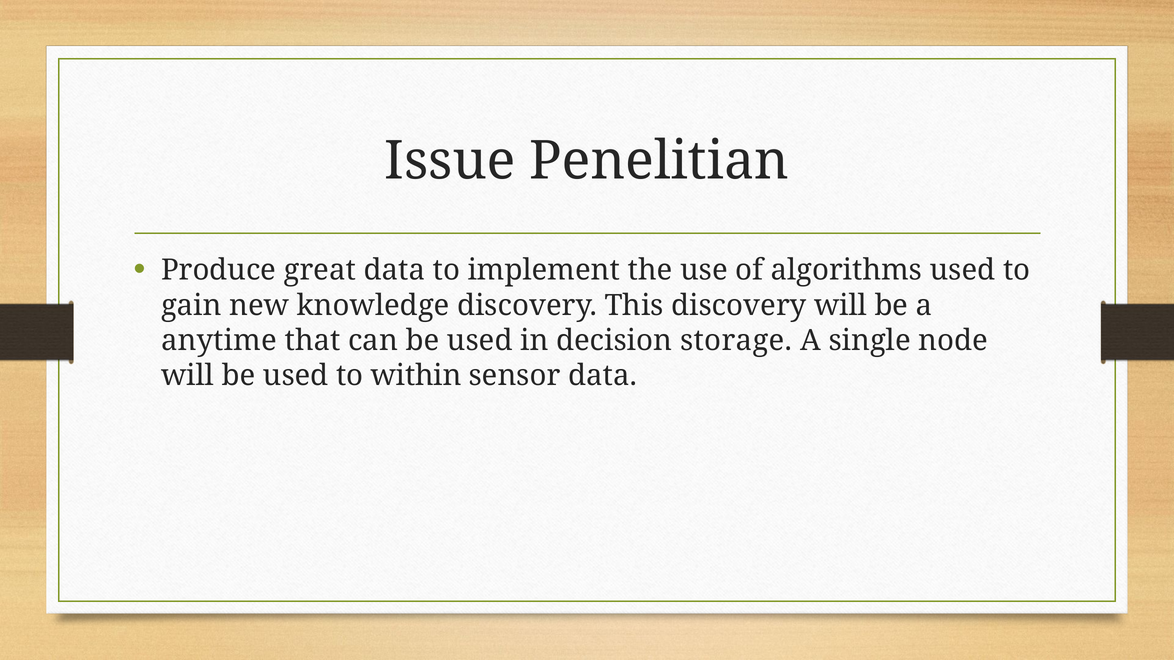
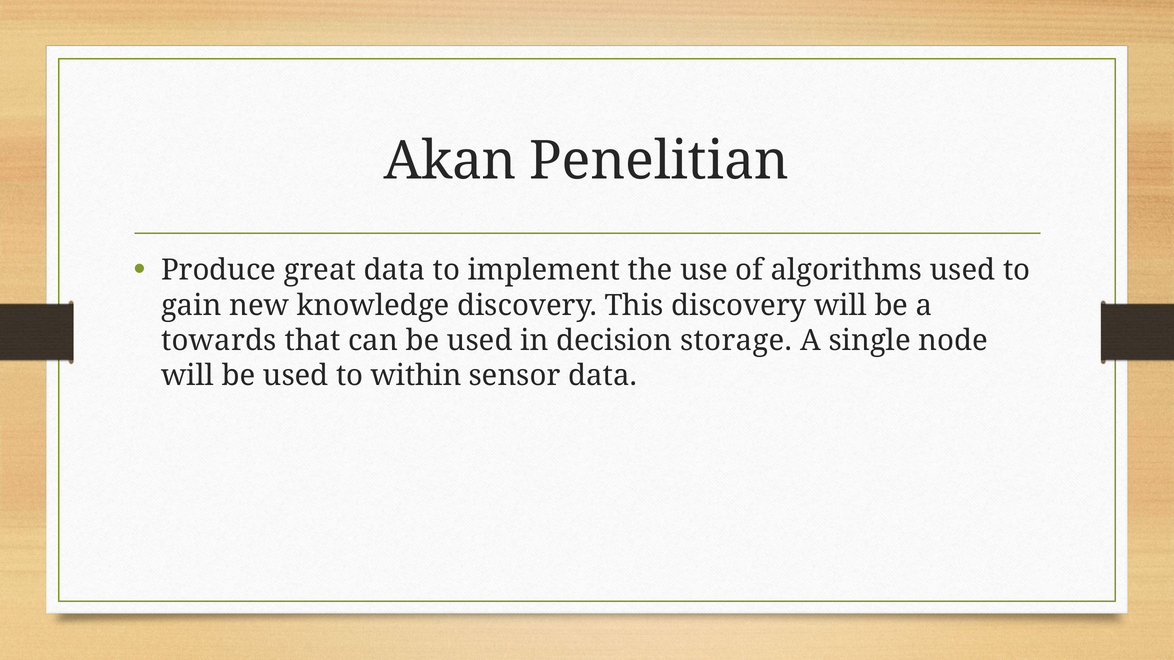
Issue: Issue -> Akan
anytime: anytime -> towards
